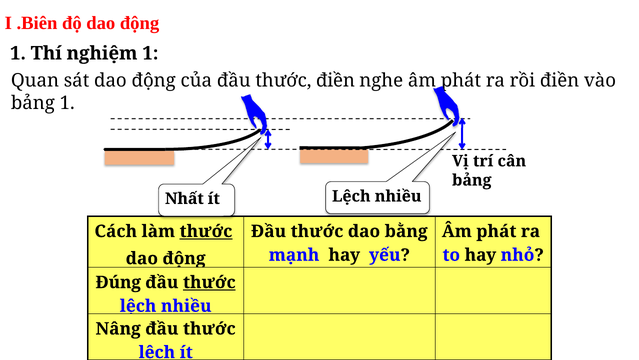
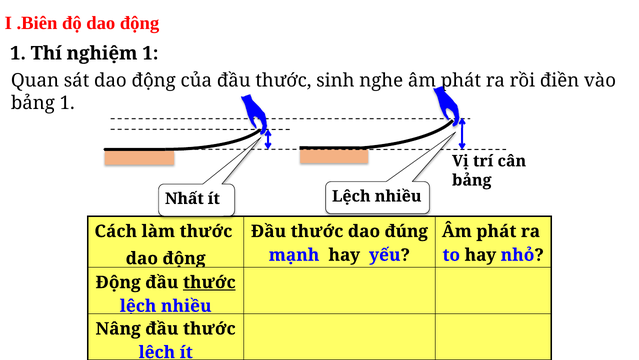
thước điền: điền -> sinh
thước at (206, 231) underline: present -> none
bằng: bằng -> đúng
Đúng at (118, 282): Đúng -> Động
